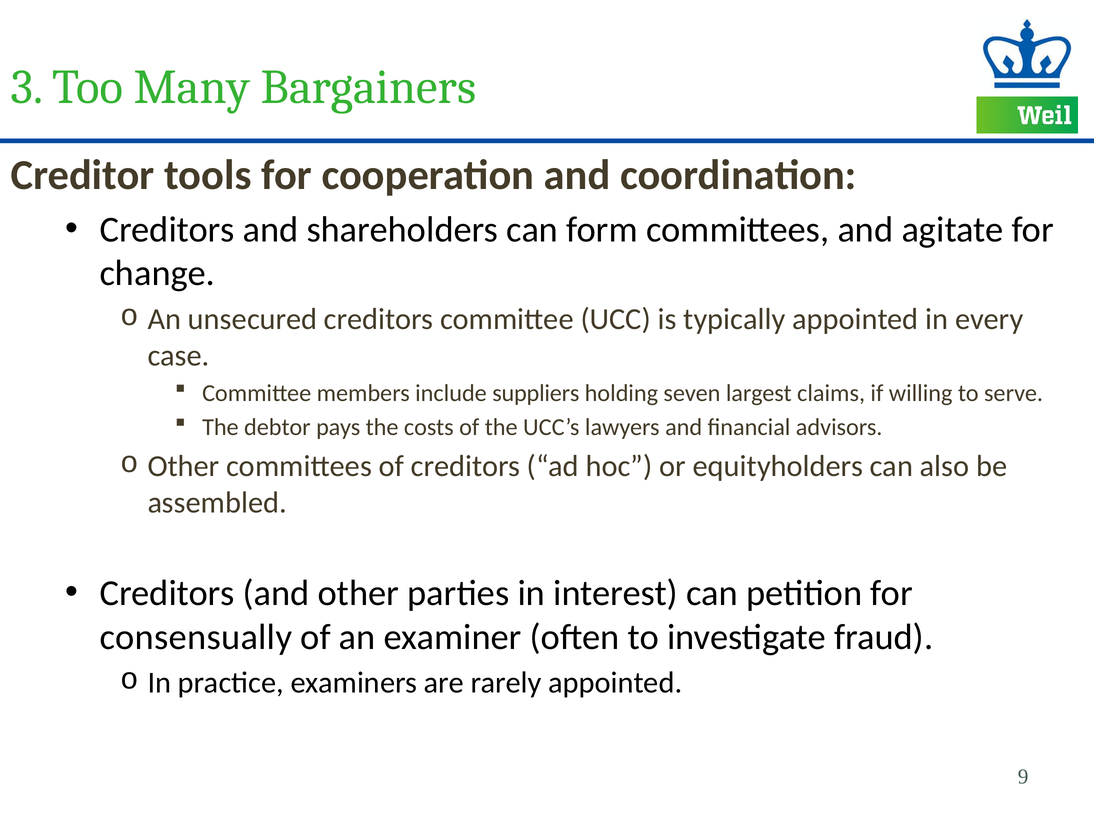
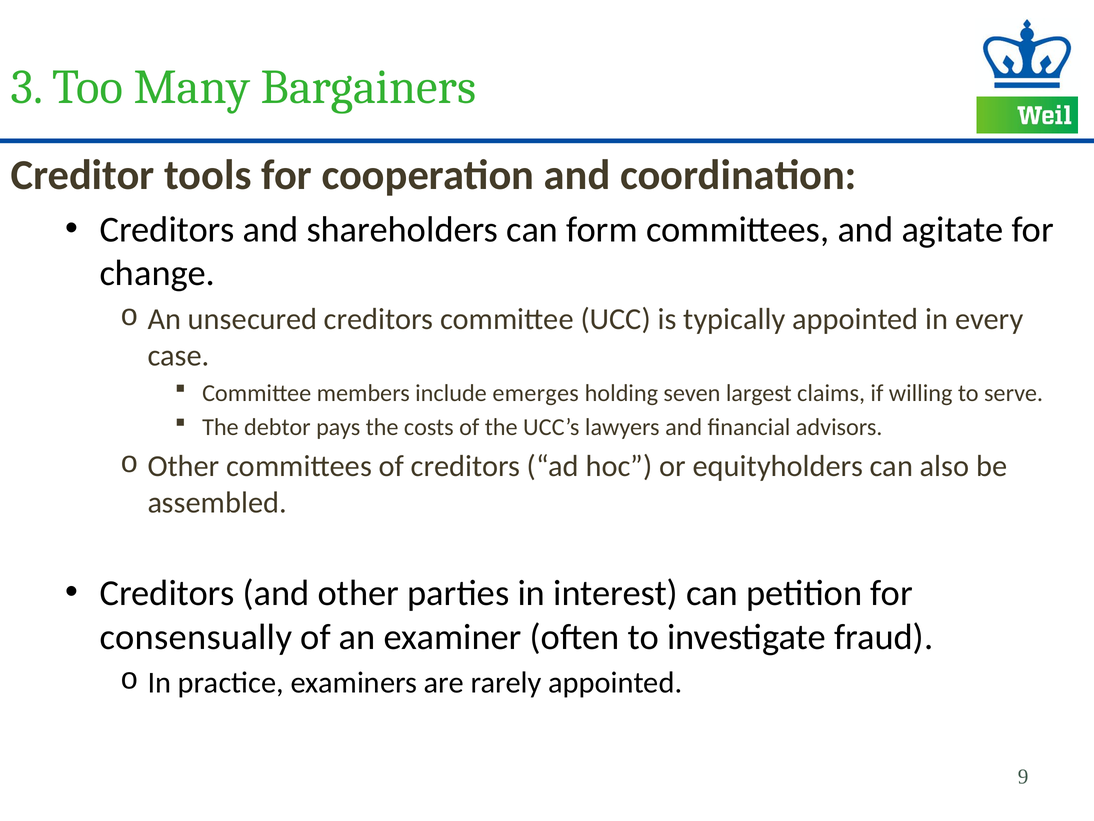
suppliers: suppliers -> emerges
